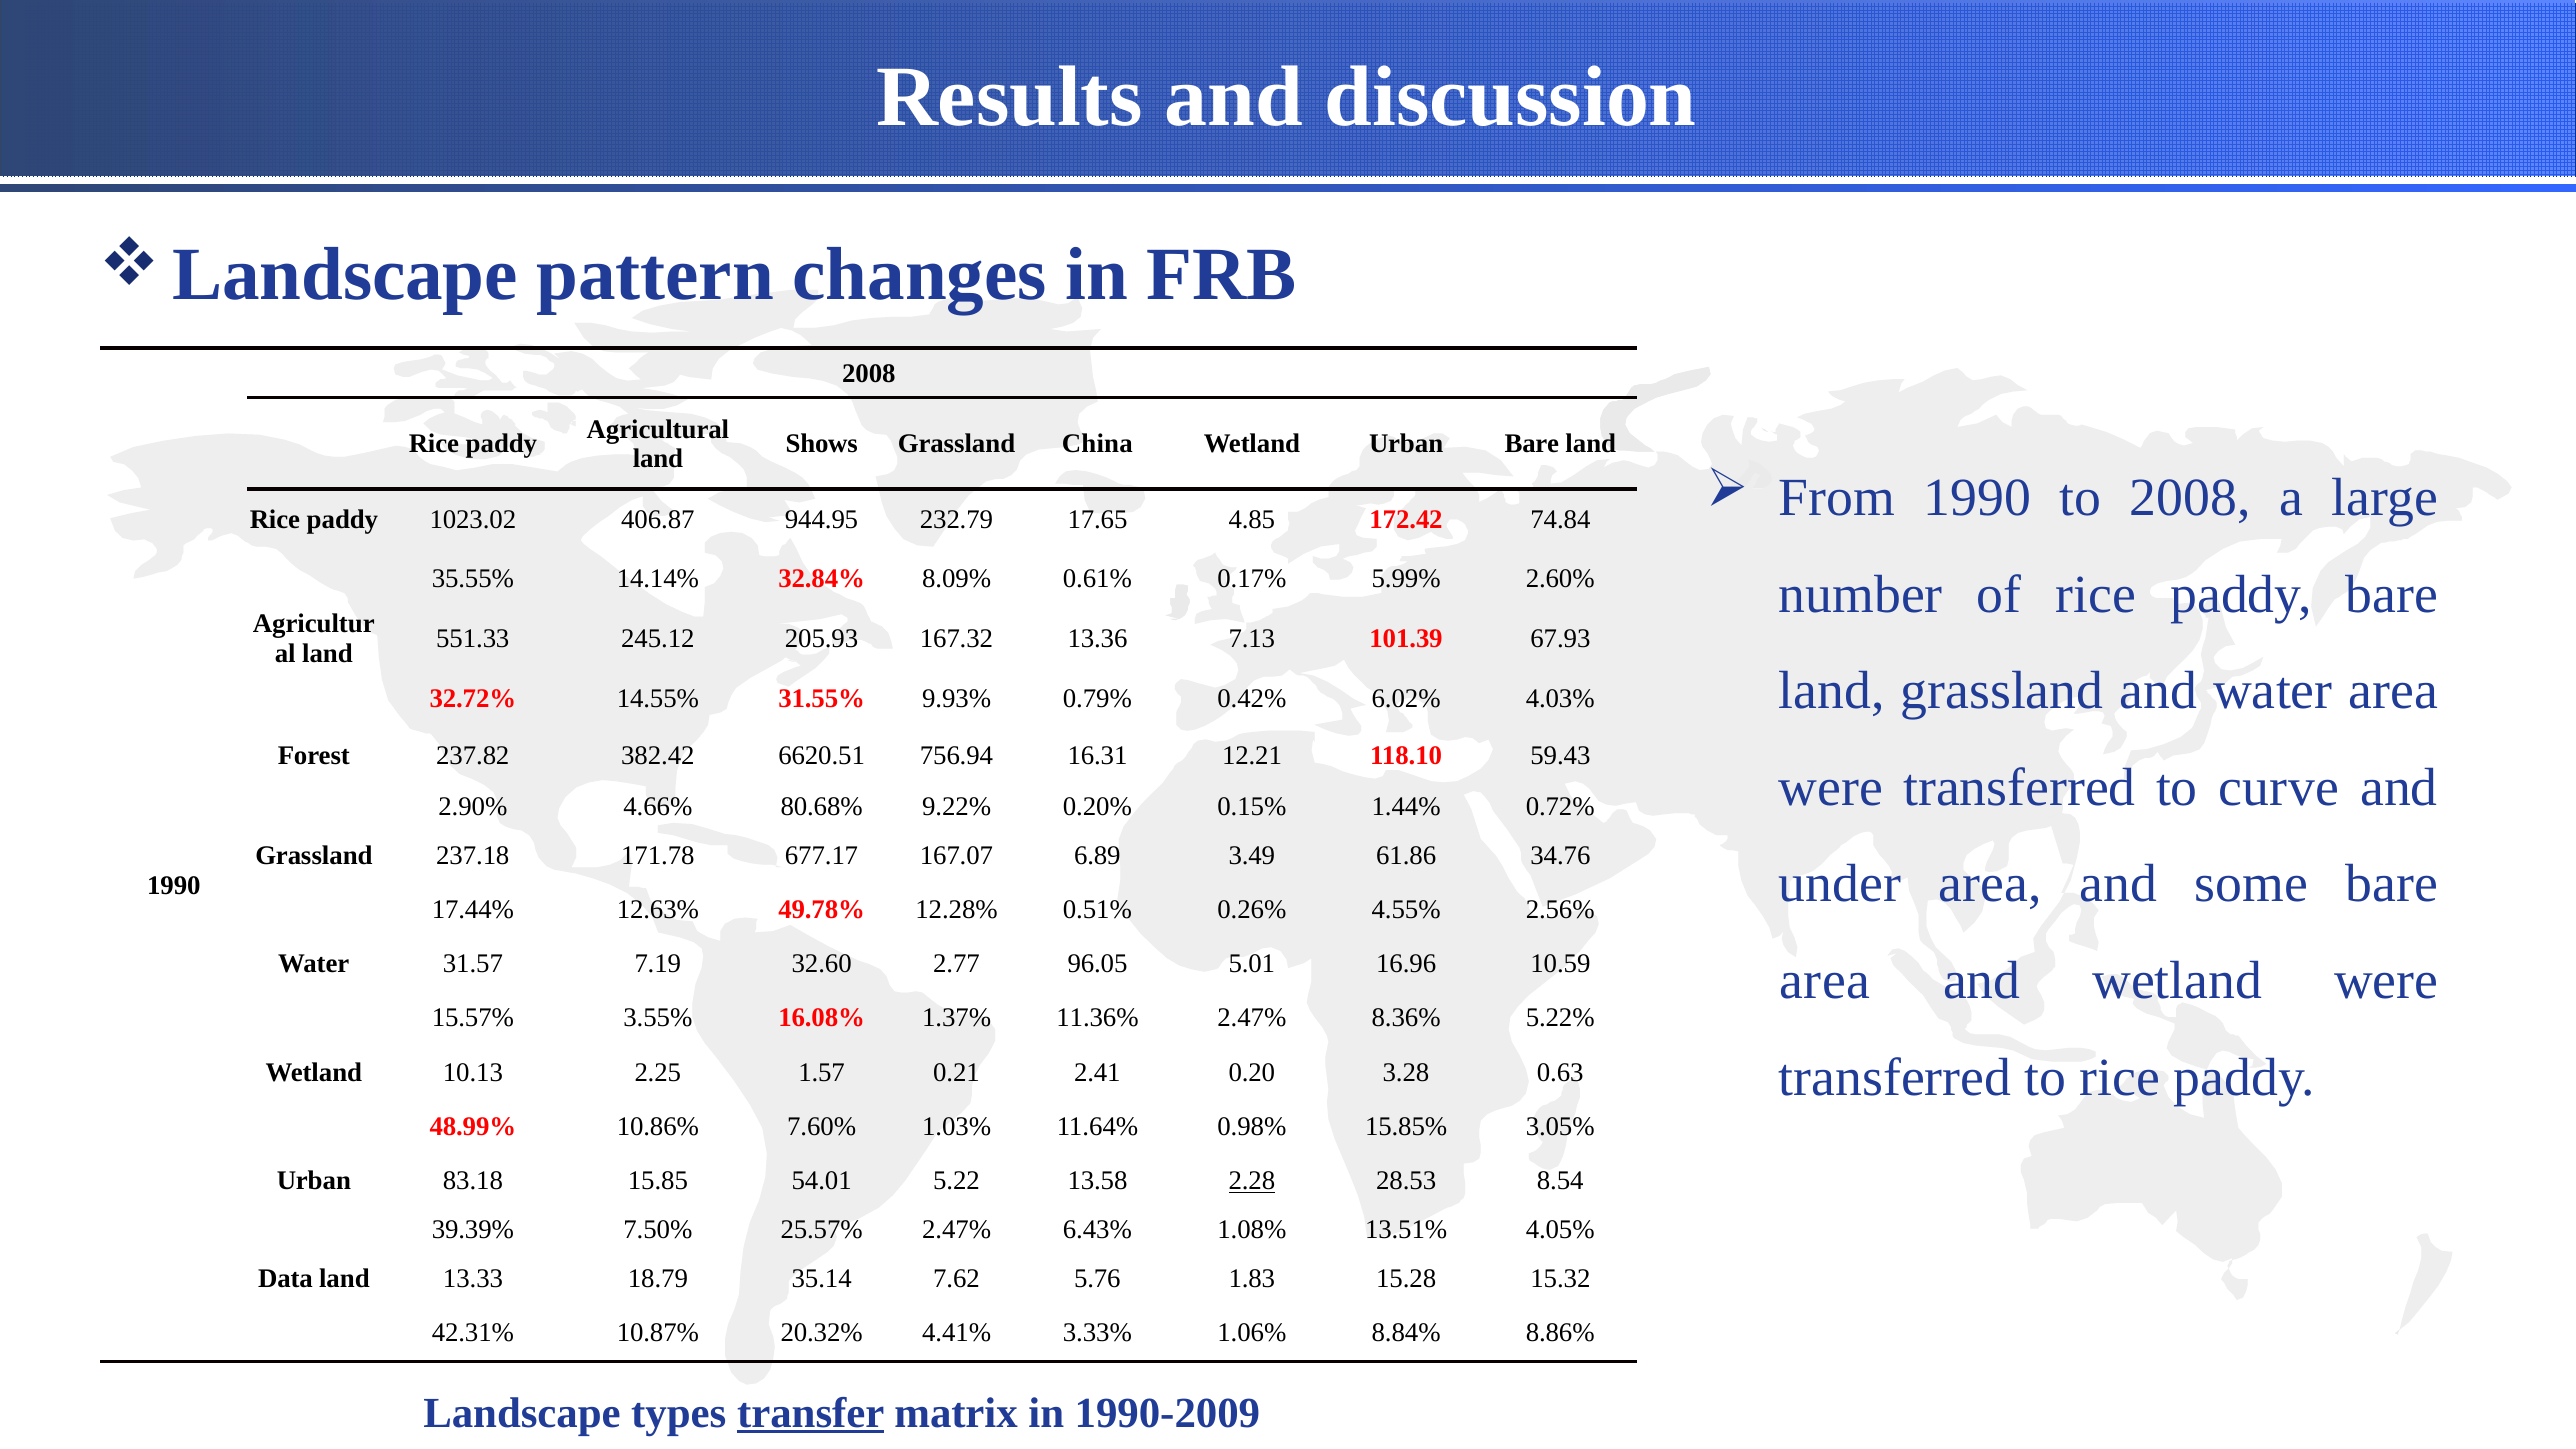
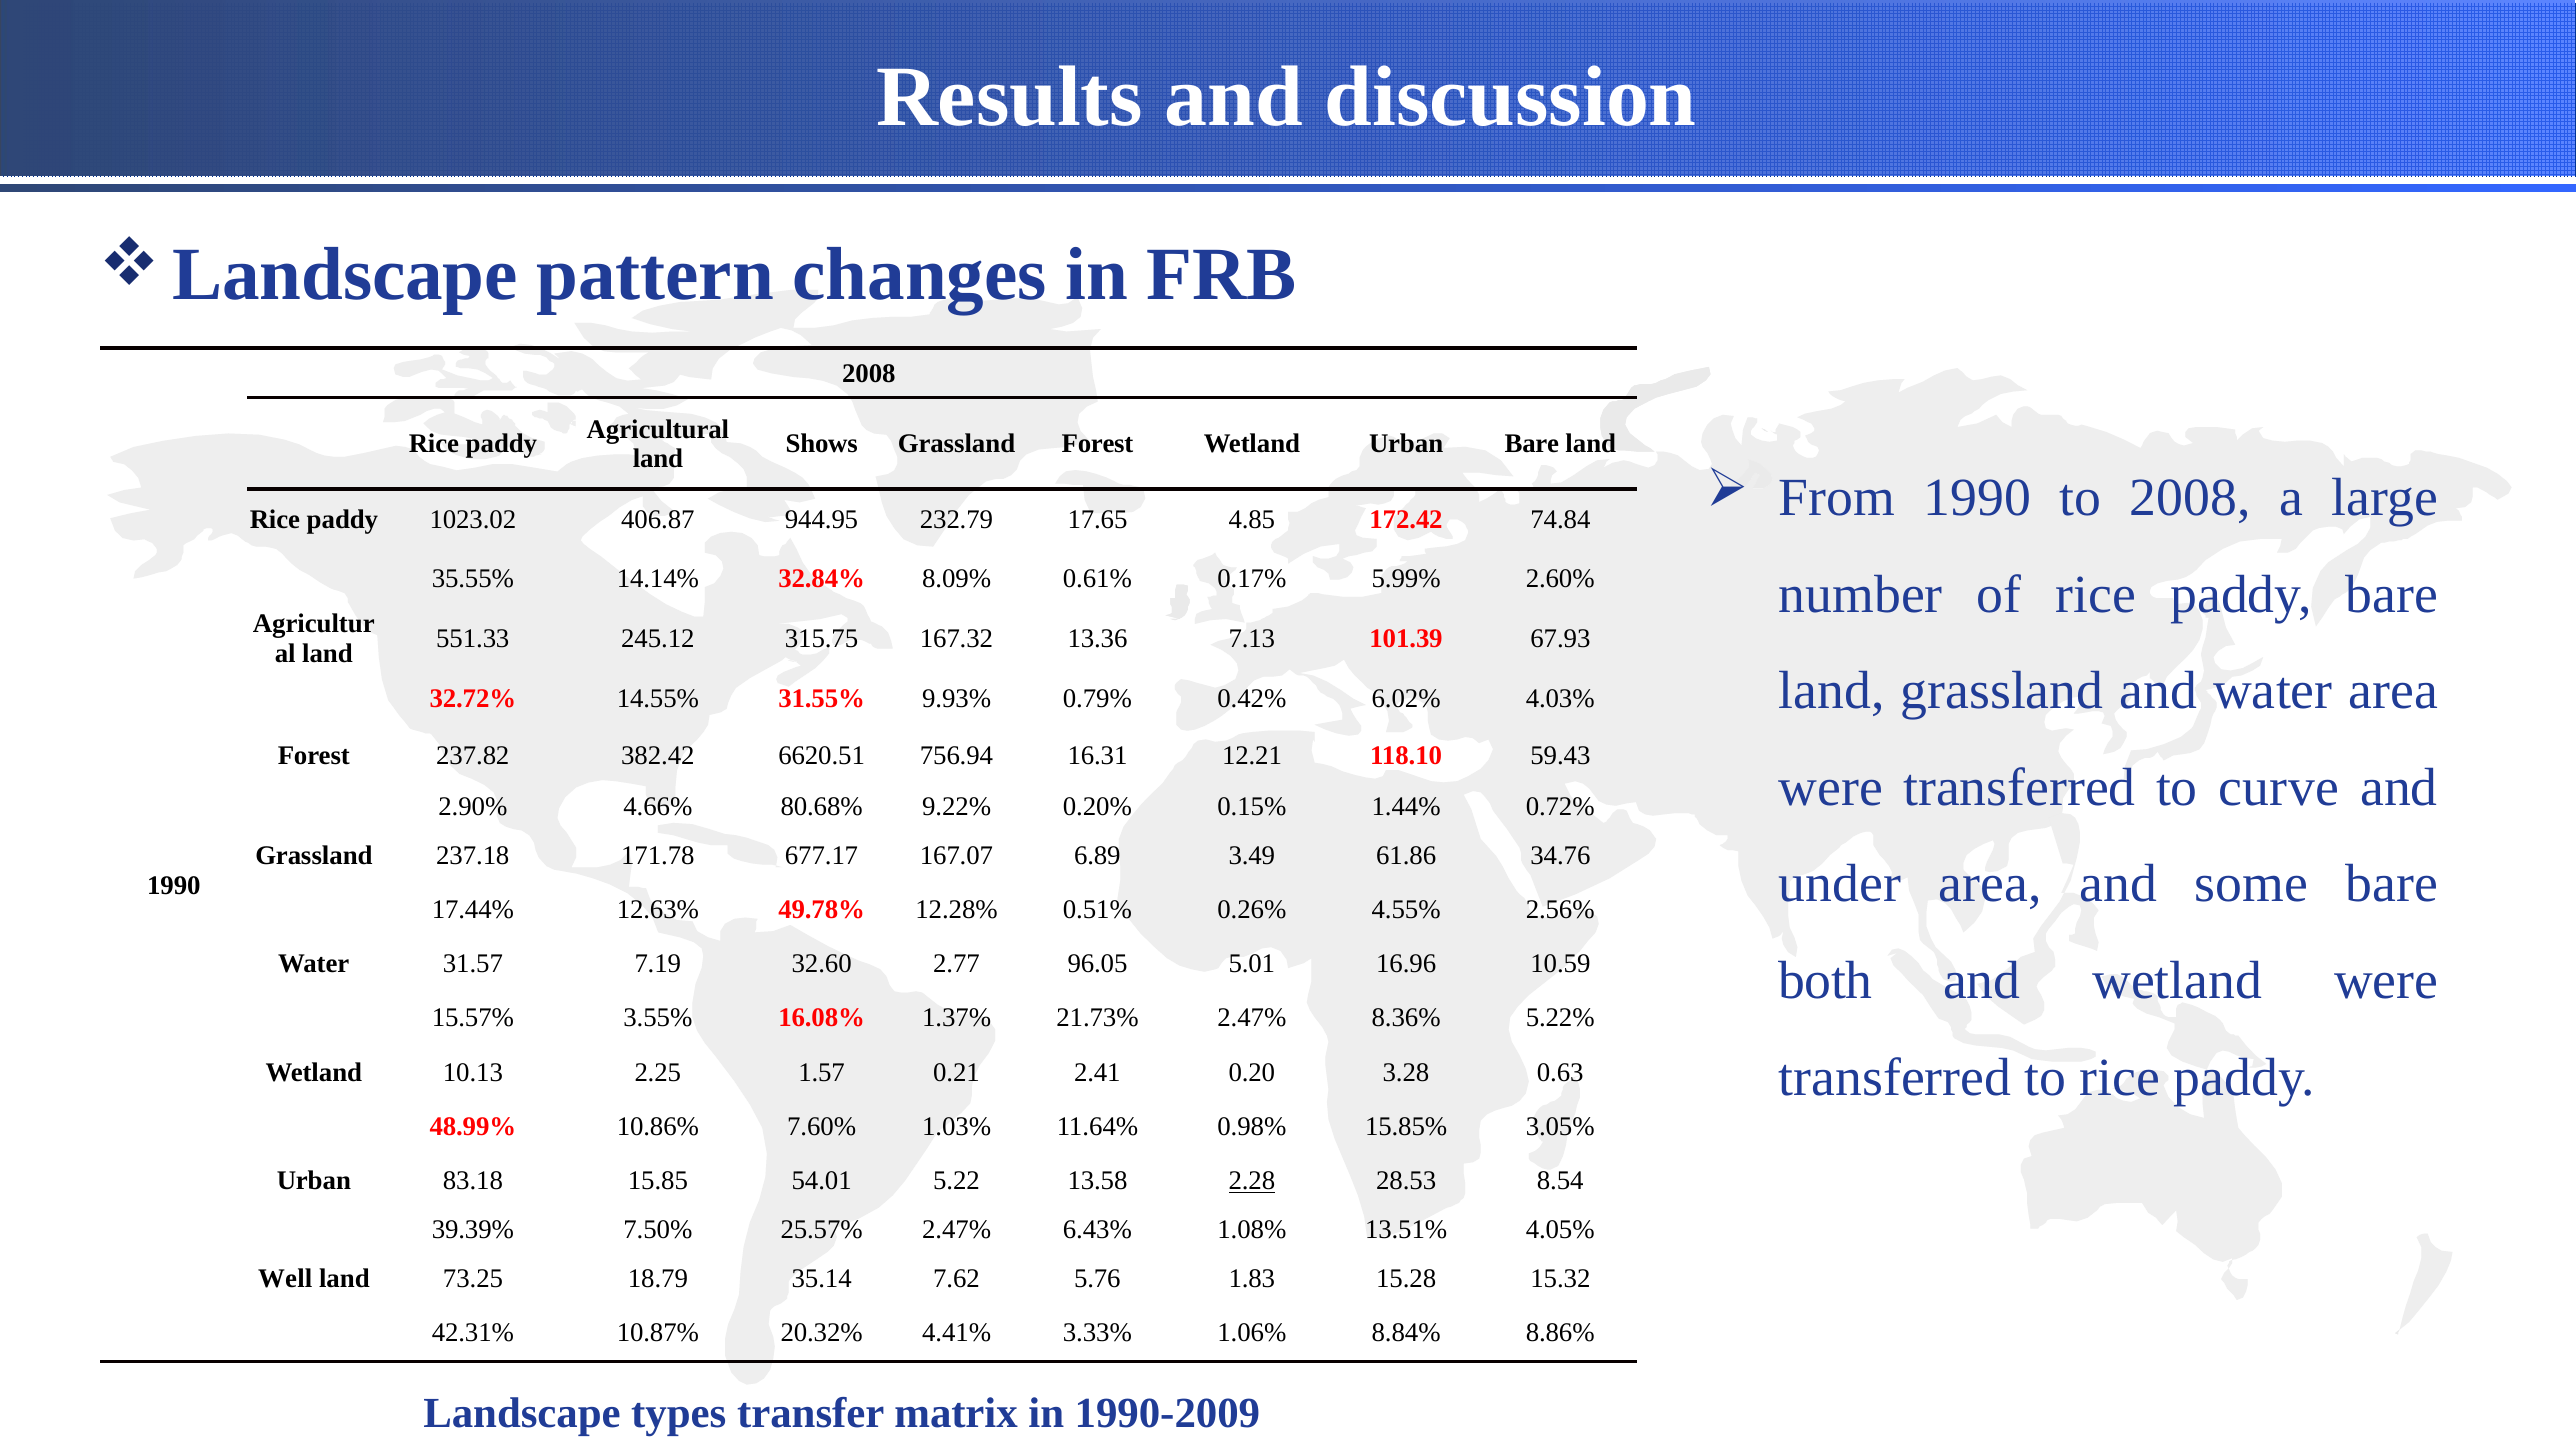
Grassland China: China -> Forest
205.93: 205.93 -> 315.75
area at (1825, 981): area -> both
11.36%: 11.36% -> 21.73%
Data: Data -> Well
13.33: 13.33 -> 73.25
transfer underline: present -> none
